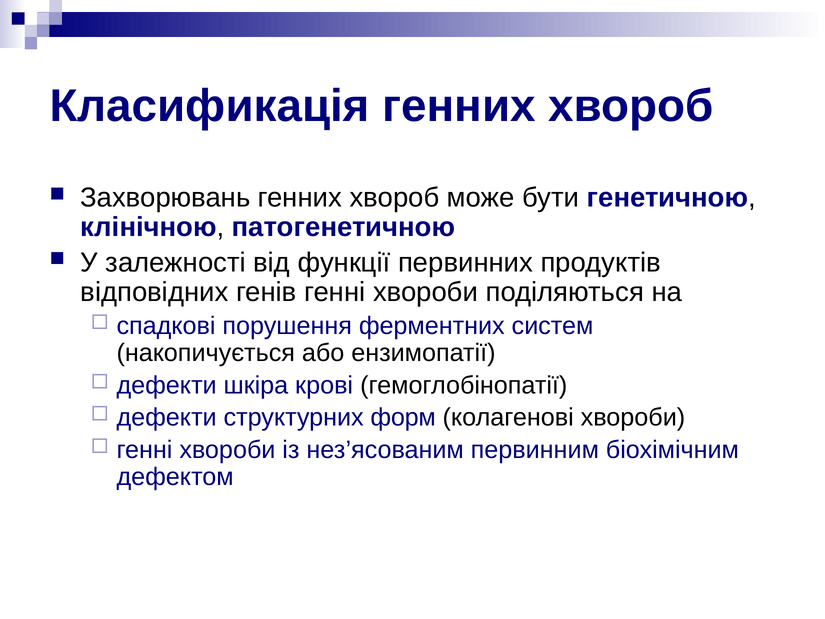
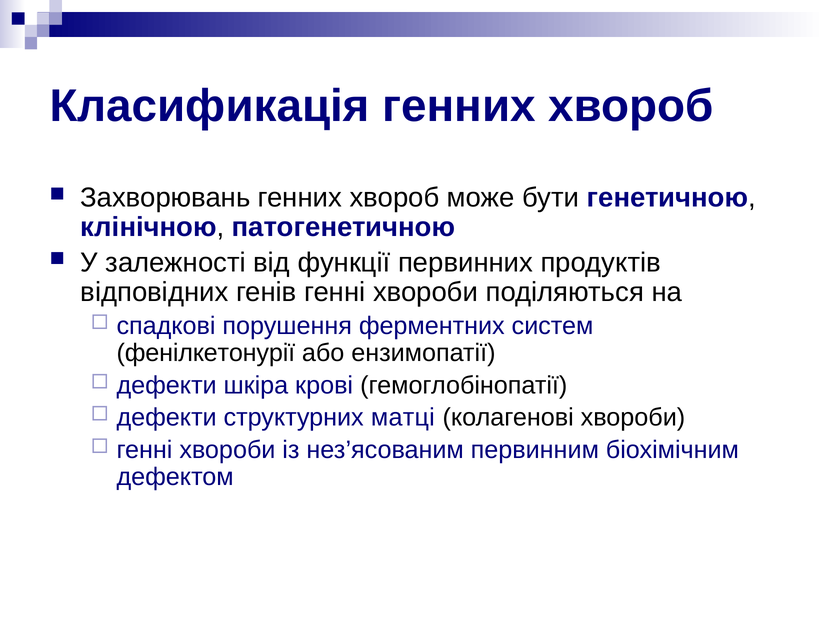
накопичується: накопичується -> фенілкетонурії
форм: форм -> матці
